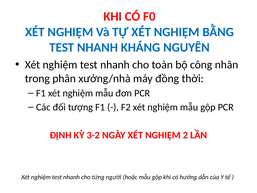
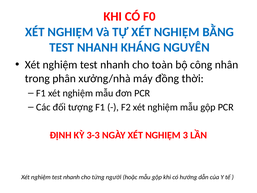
3-2: 3-2 -> 3-3
2: 2 -> 3
